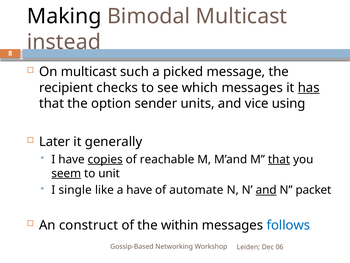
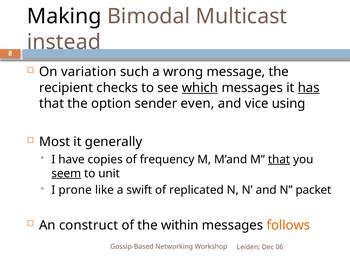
On multicast: multicast -> variation
picked: picked -> wrong
which underline: none -> present
units: units -> even
Later: Later -> Most
copies underline: present -> none
reachable: reachable -> frequency
single: single -> prone
a have: have -> swift
automate: automate -> replicated
and at (266, 190) underline: present -> none
follows colour: blue -> orange
